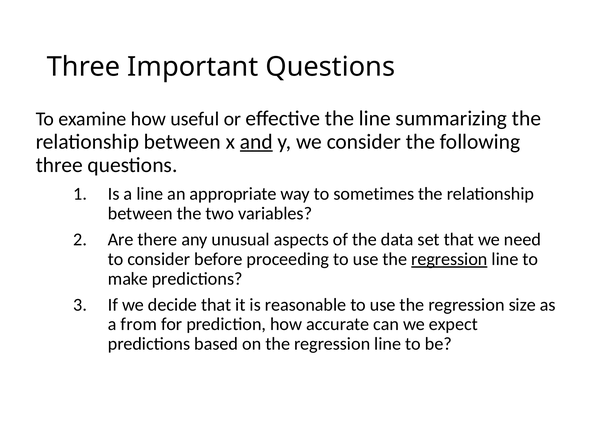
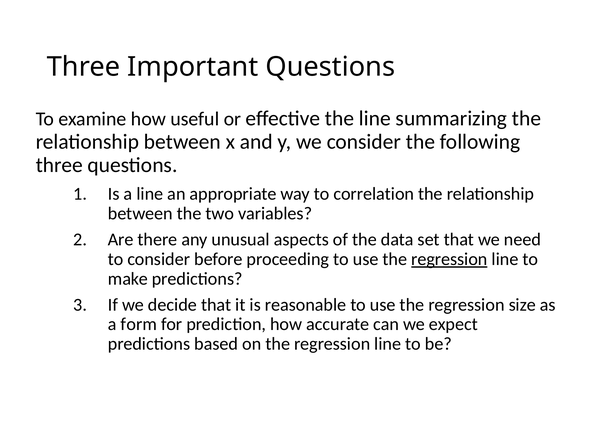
and underline: present -> none
sometimes: sometimes -> correlation
from: from -> form
